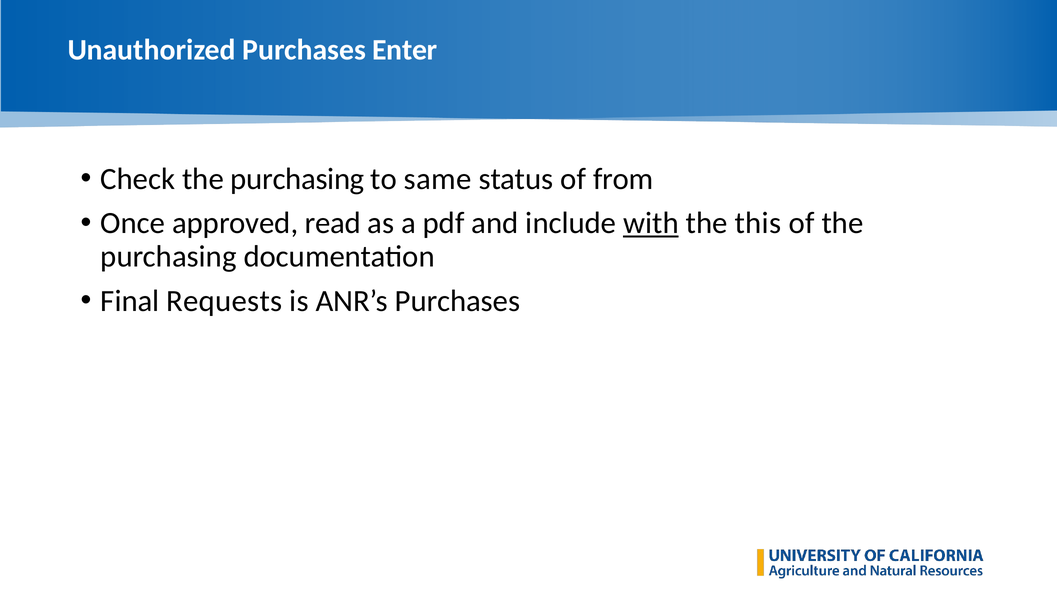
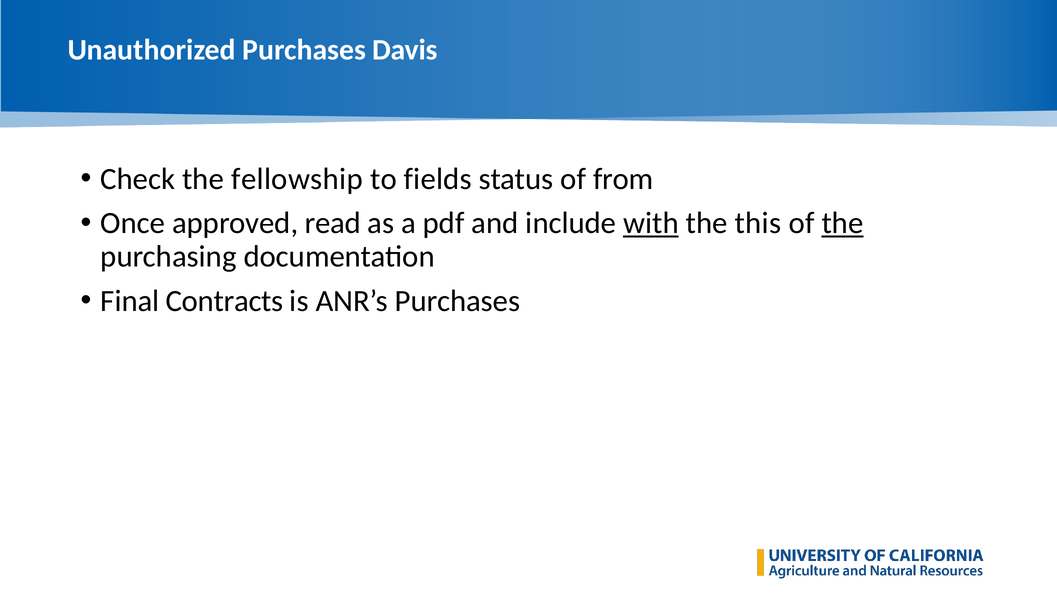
Enter: Enter -> Davis
Check the purchasing: purchasing -> fellowship
same: same -> fields
the at (842, 223) underline: none -> present
Requests: Requests -> Contracts
